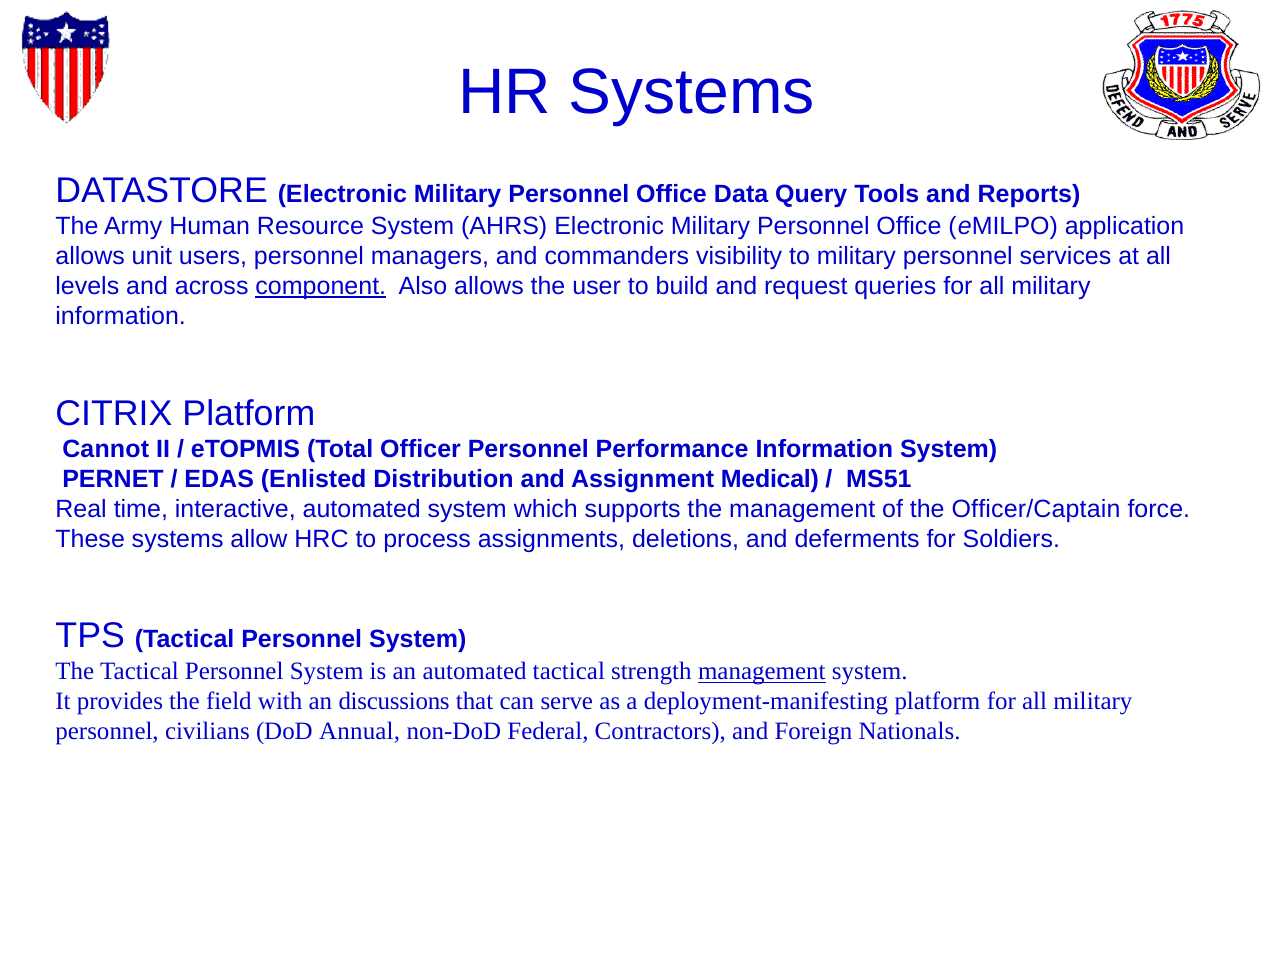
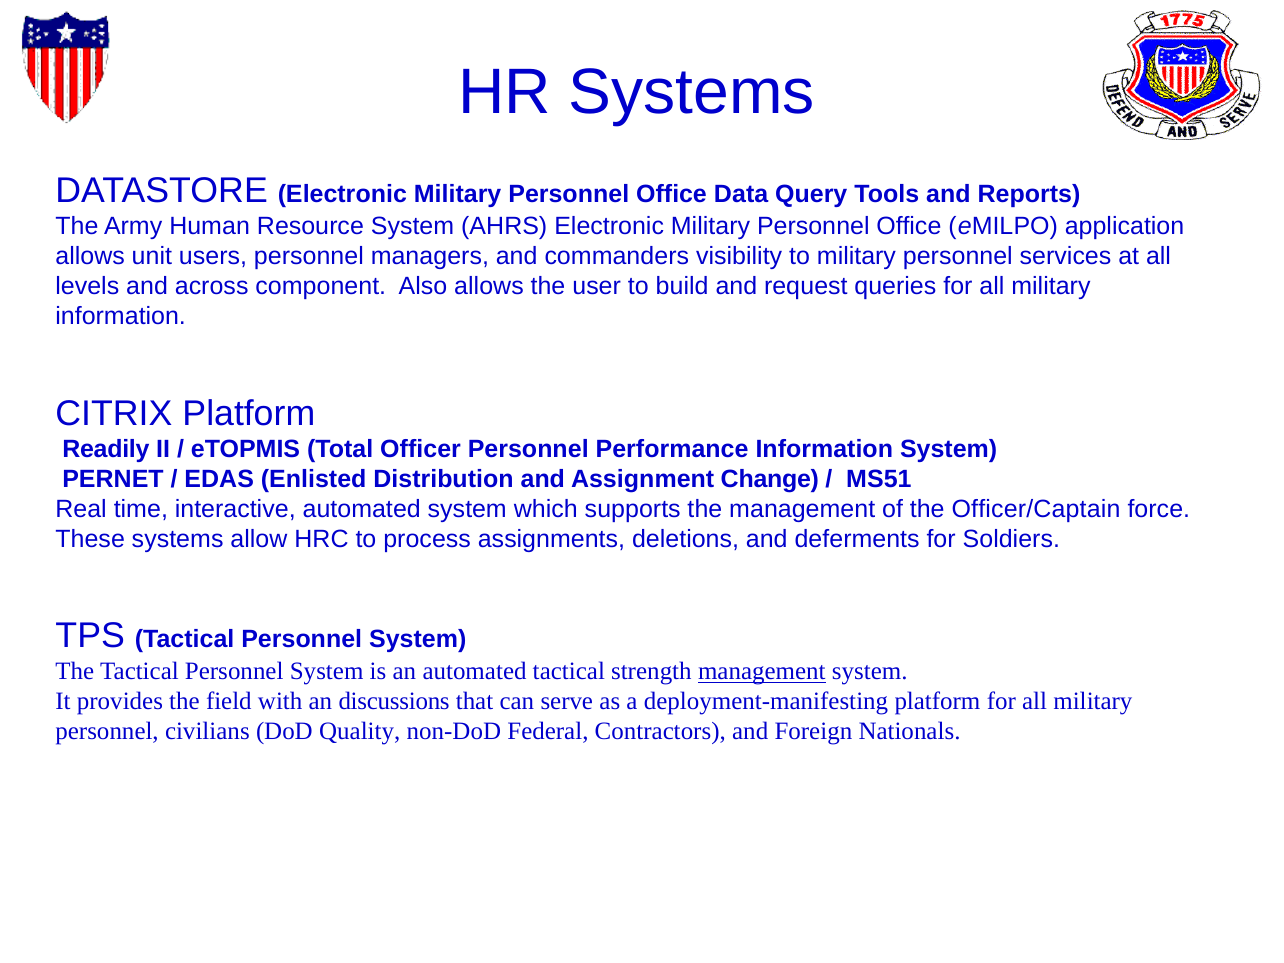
component underline: present -> none
Cannot: Cannot -> Readily
Medical: Medical -> Change
Annual: Annual -> Quality
